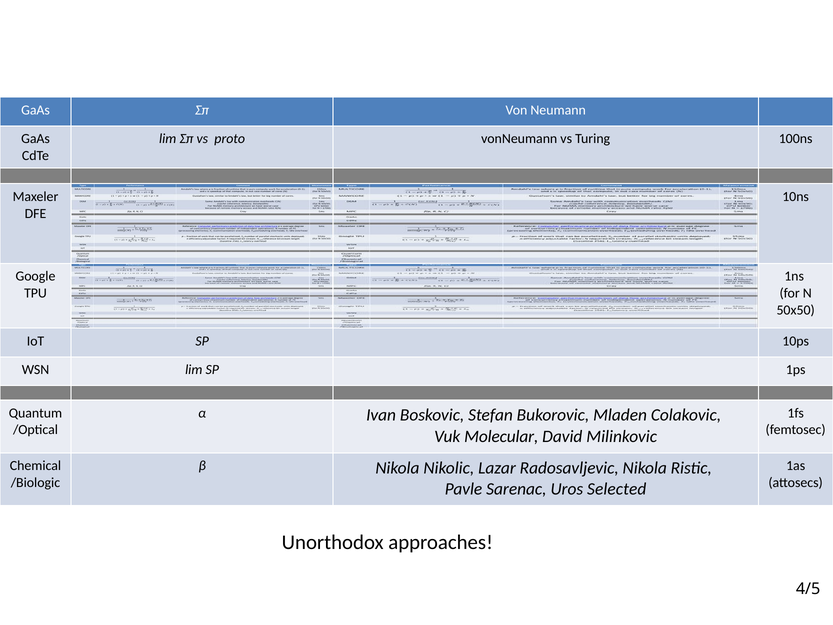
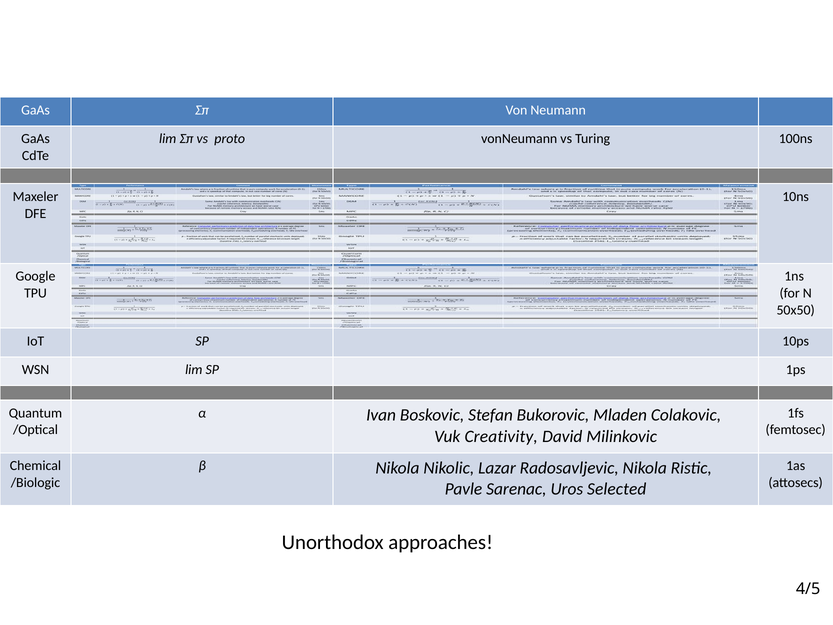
Molecular: Molecular -> Creativity
